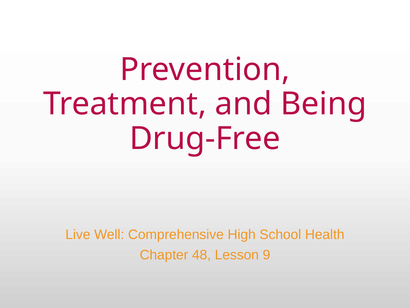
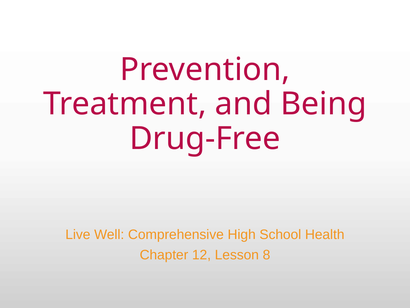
48: 48 -> 12
9: 9 -> 8
